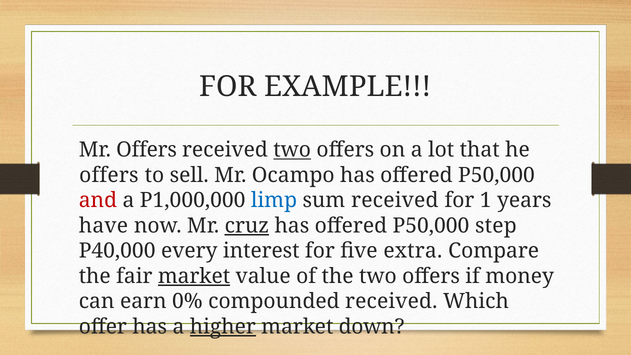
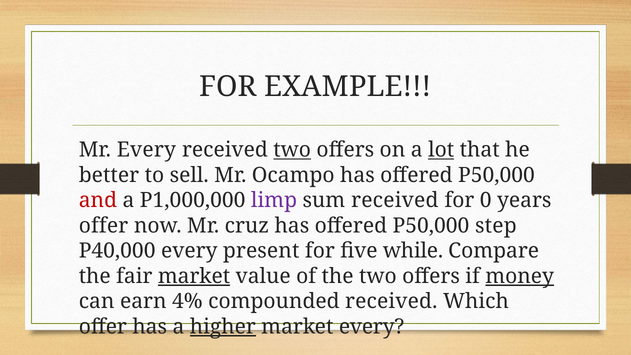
Mr Offers: Offers -> Every
lot underline: none -> present
offers at (109, 175): offers -> better
limp colour: blue -> purple
1: 1 -> 0
have at (103, 226): have -> offer
cruz underline: present -> none
interest: interest -> present
extra: extra -> while
money underline: none -> present
0%: 0% -> 4%
market down: down -> every
